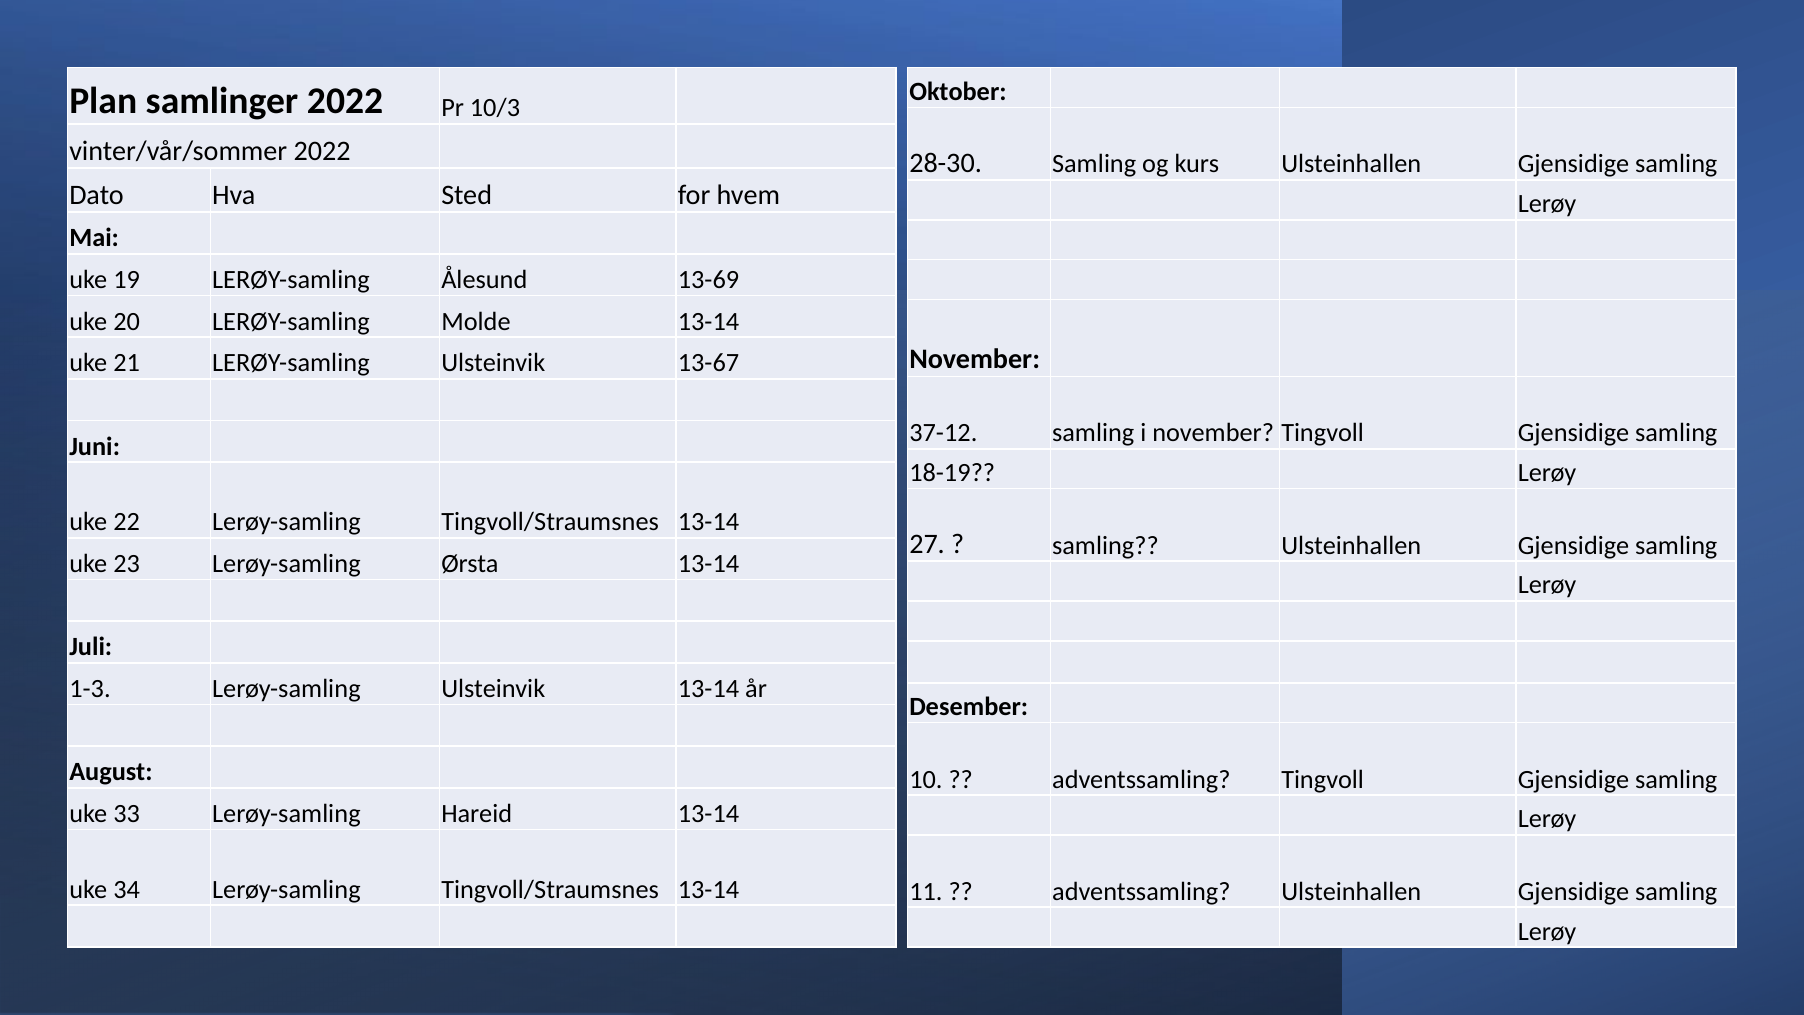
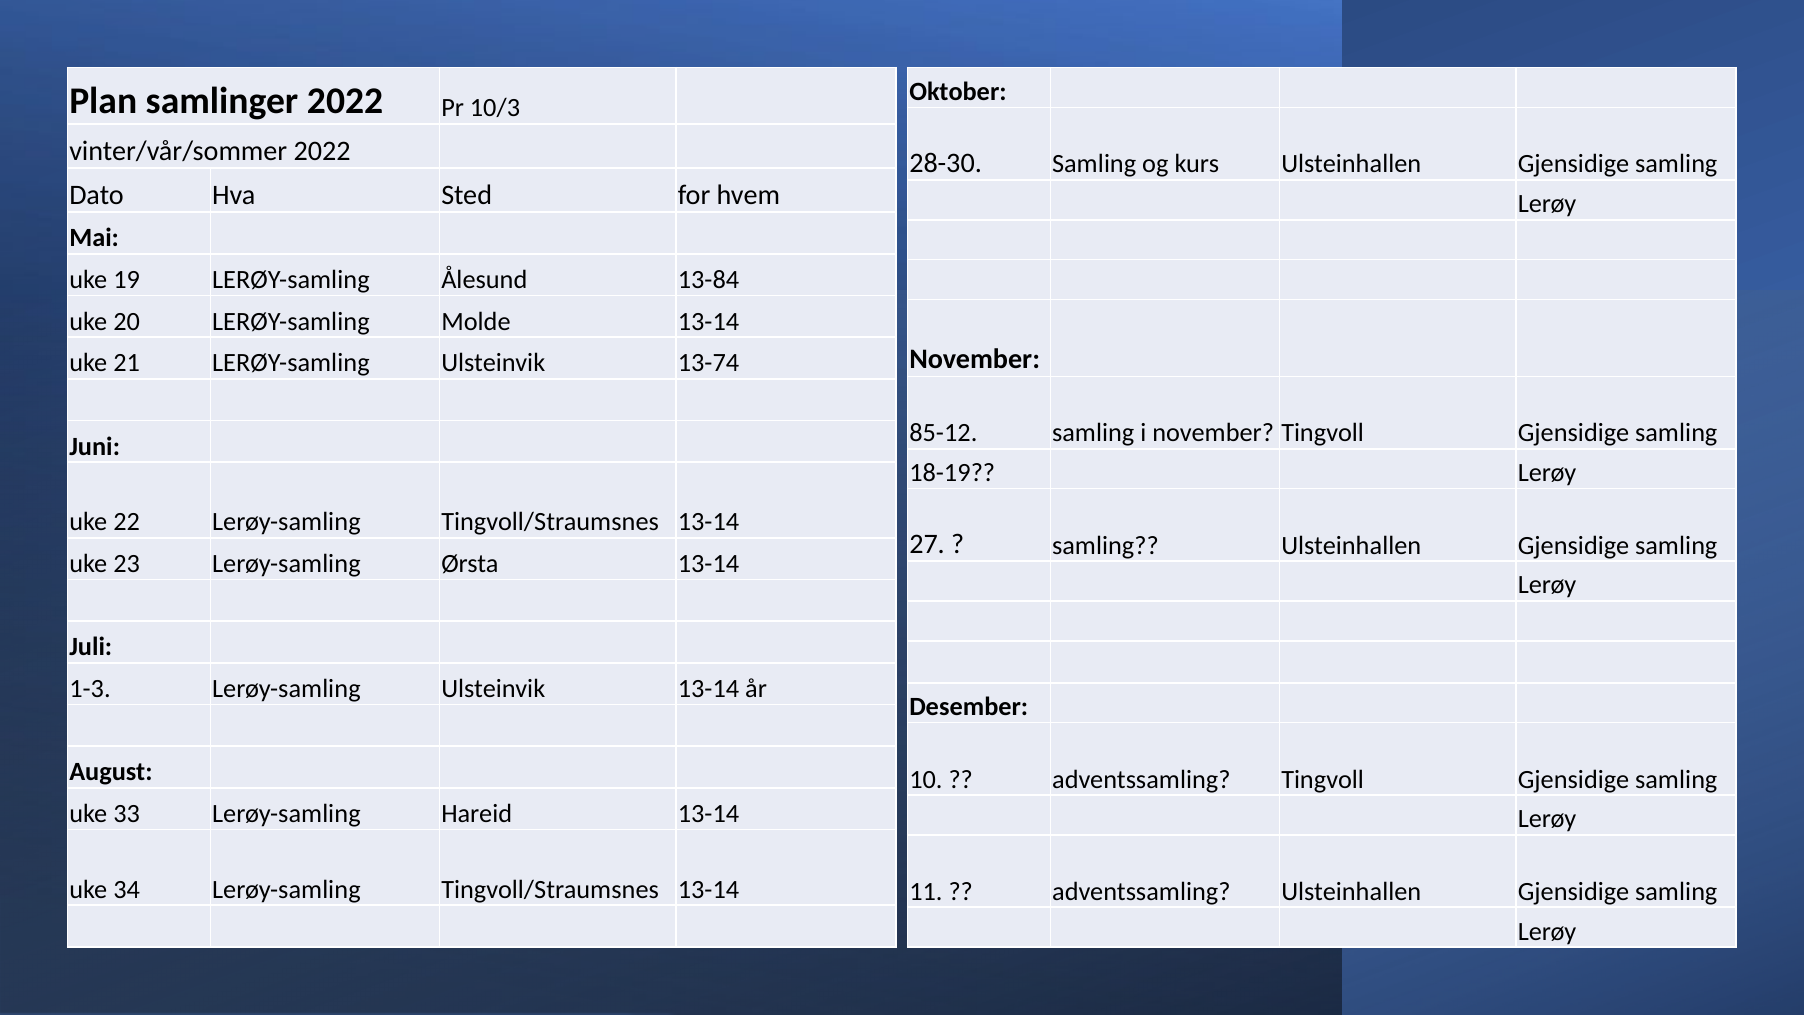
13-69: 13-69 -> 13-84
13-67: 13-67 -> 13-74
37-12: 37-12 -> 85-12
